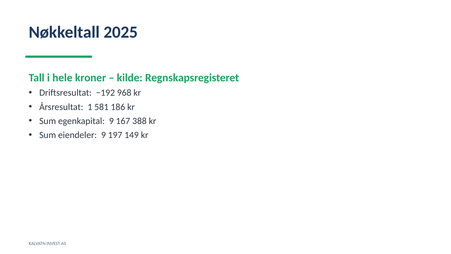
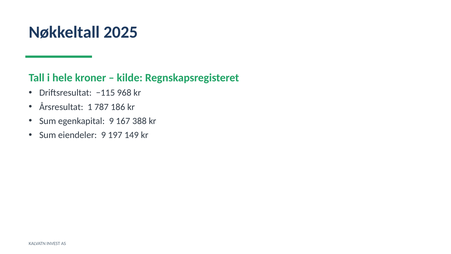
−192: −192 -> −115
581: 581 -> 787
